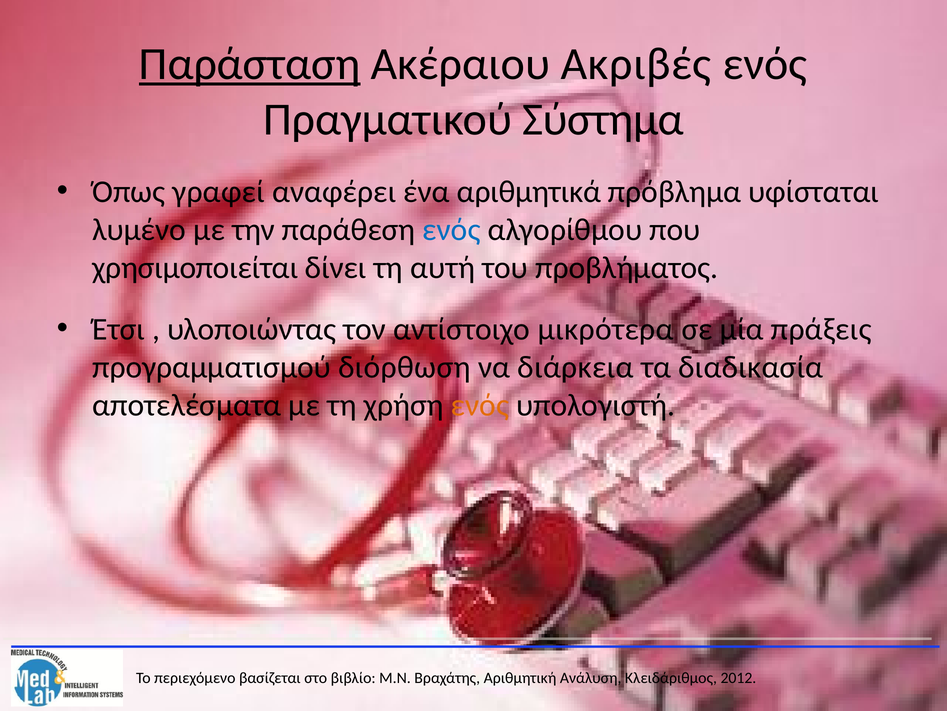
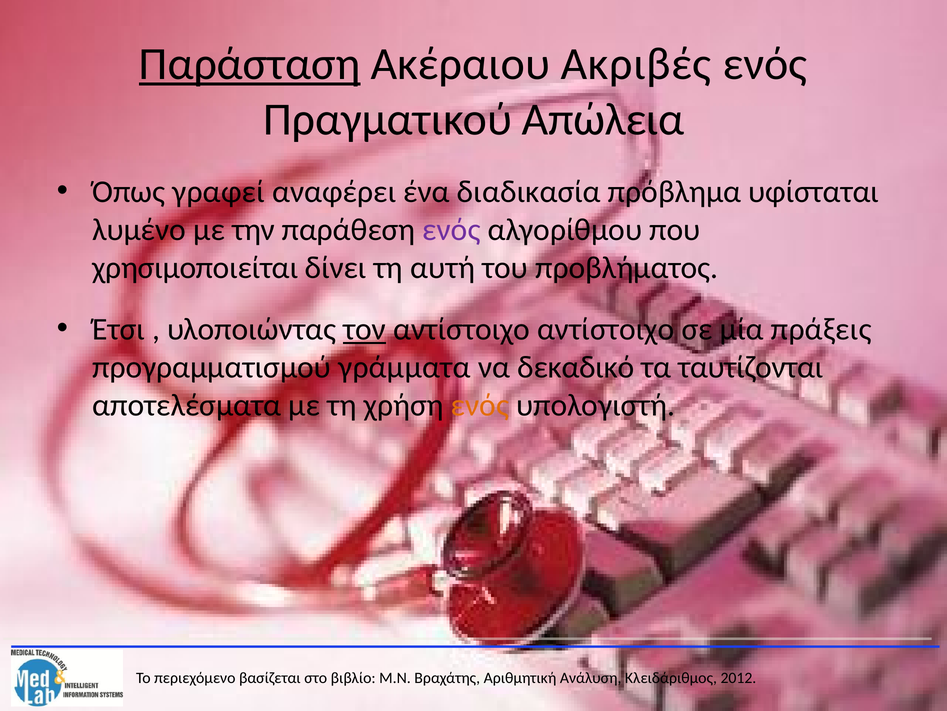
Σύστημα: Σύστημα -> Απώλεια
αριθμητικά: αριθμητικά -> διαδικασία
ενός at (451, 229) colour: blue -> purple
τον underline: none -> present
αντίστοιχο μικρότερα: μικρότερα -> αντίστοιχο
διόρθωση: διόρθωση -> γράμματα
διάρκεια: διάρκεια -> δεκαδικό
διαδικασία: διαδικασία -> ταυτίζονται
